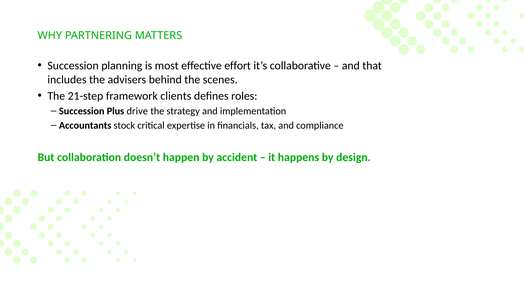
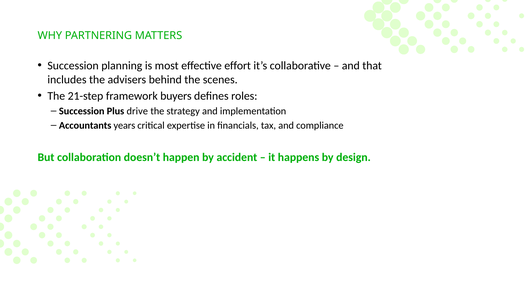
clients: clients -> buyers
stock: stock -> years
